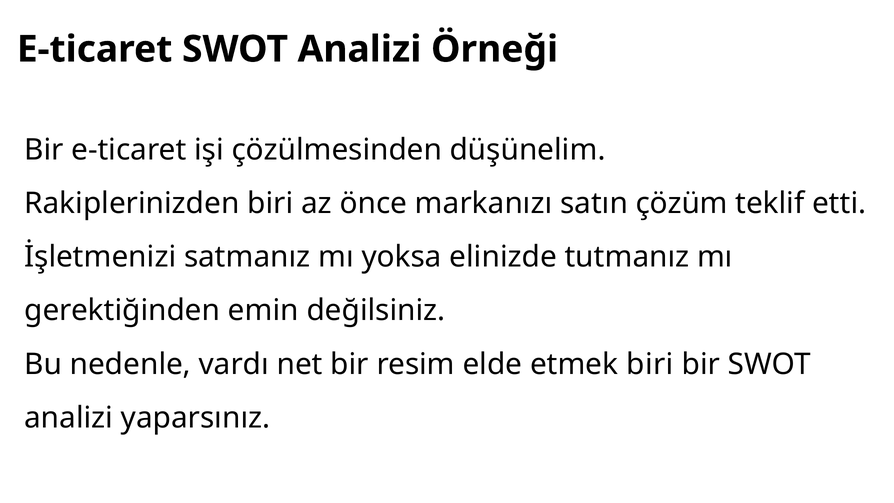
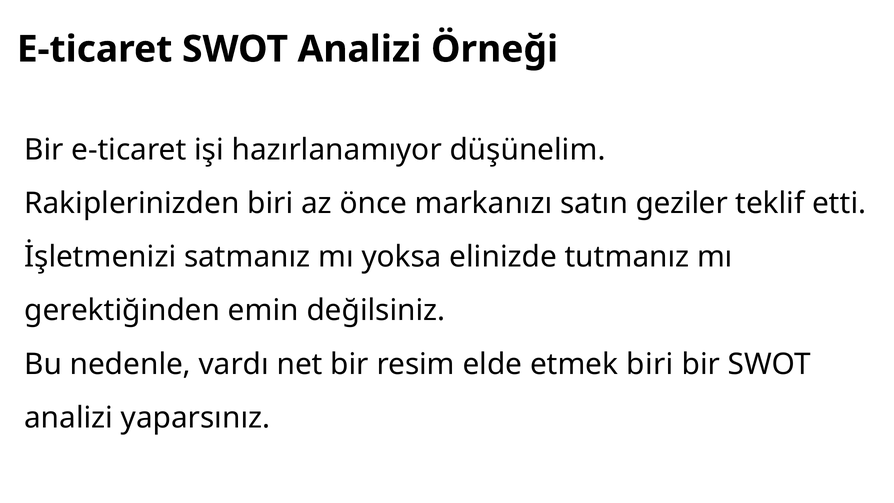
çözülmesinden: çözülmesinden -> hazırlanamıyor
çözüm: çözüm -> geziler
